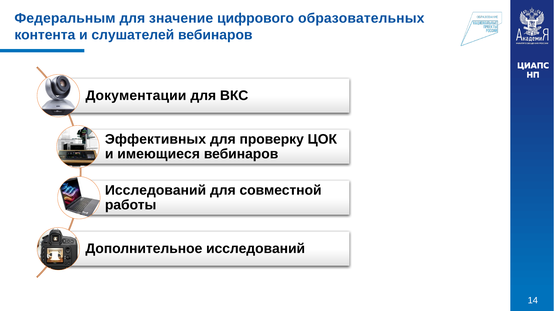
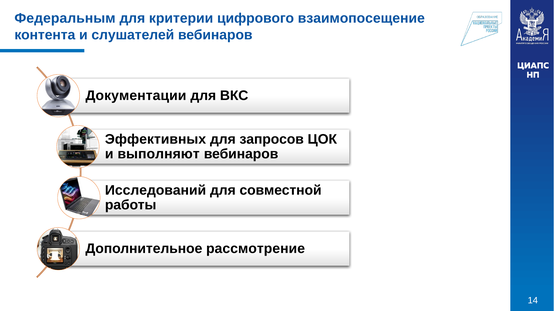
значение: значение -> критерии
образовательных: образовательных -> взаимопосещение
проверку: проверку -> запросов
имеющиеся: имеющиеся -> выполняют
исследований at (256, 249): исследований -> рассмотрение
